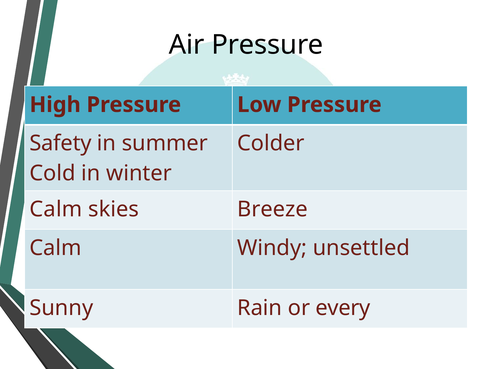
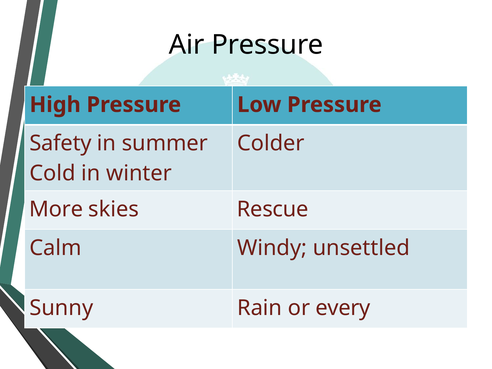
Calm at (56, 209): Calm -> More
Breeze: Breeze -> Rescue
